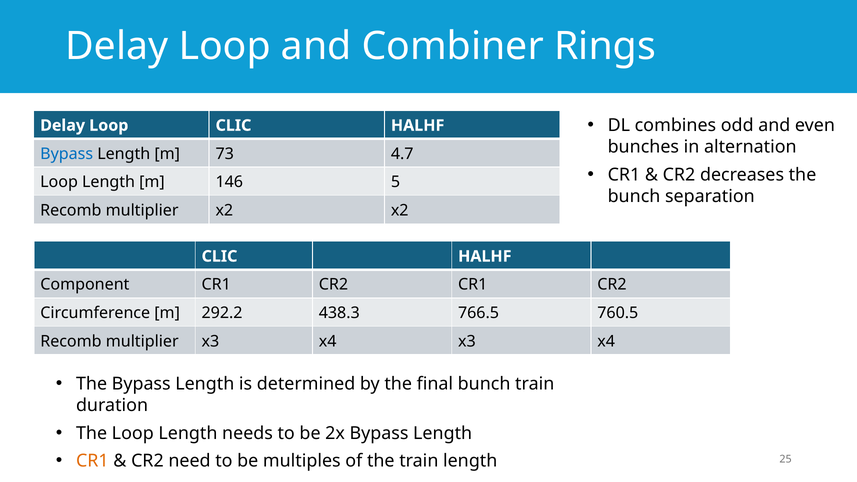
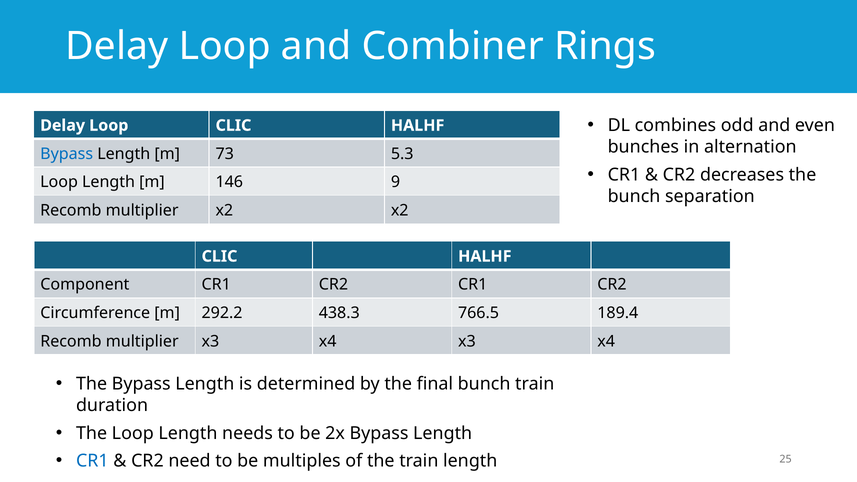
4.7: 4.7 -> 5.3
5: 5 -> 9
760.5: 760.5 -> 189.4
CR1 at (92, 461) colour: orange -> blue
